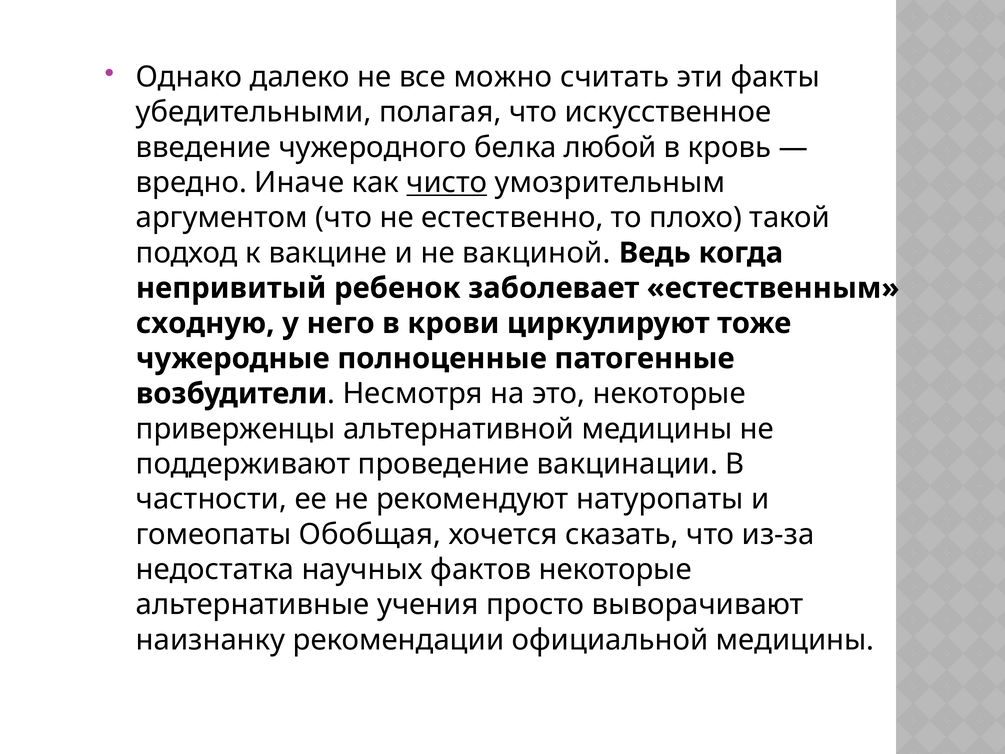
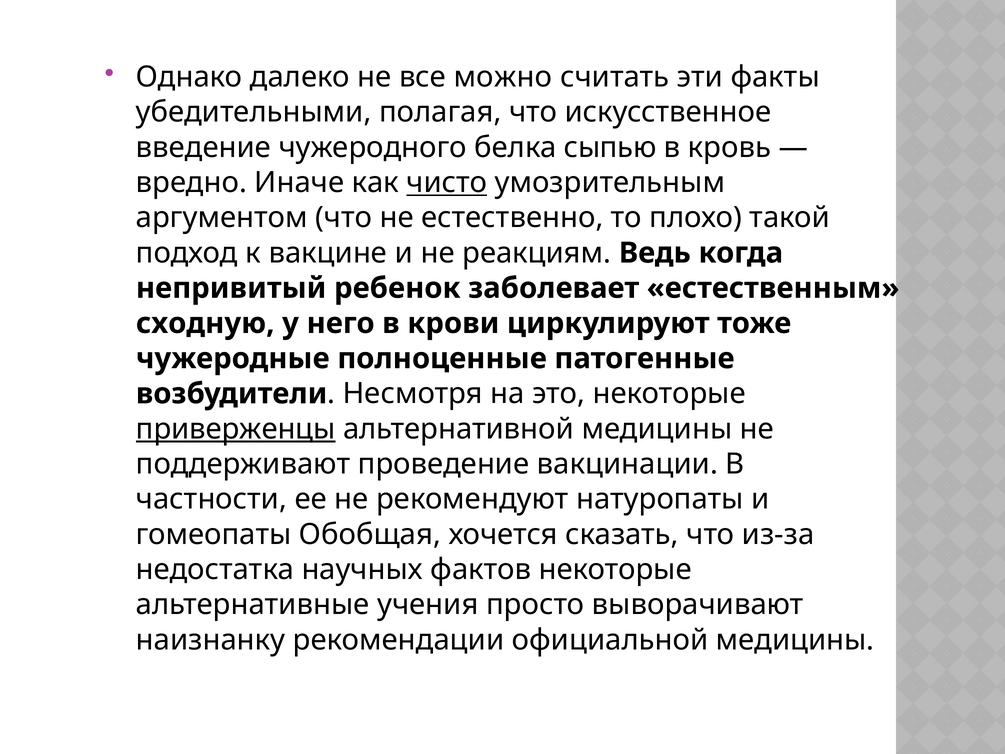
любой: любой -> сыпью
вакциной: вакциной -> реакциям
приверженцы underline: none -> present
